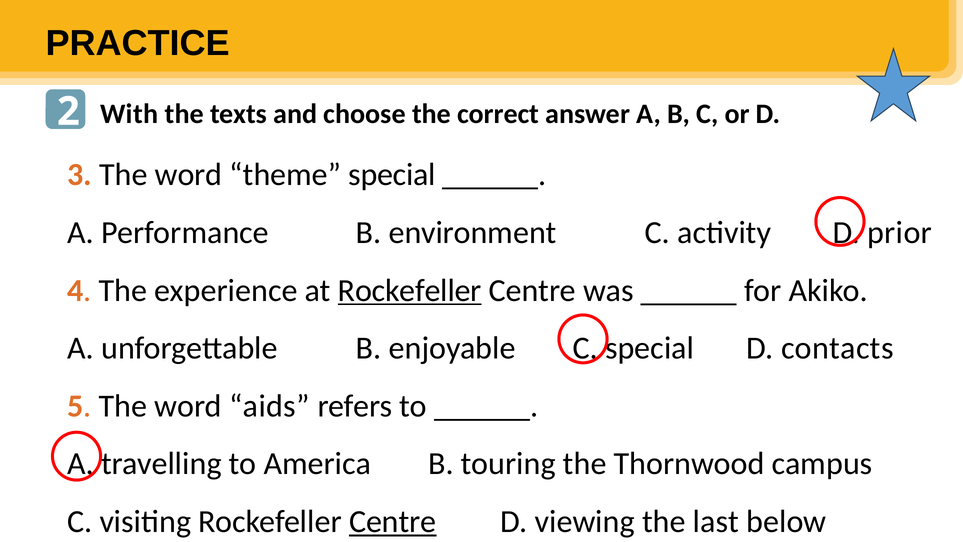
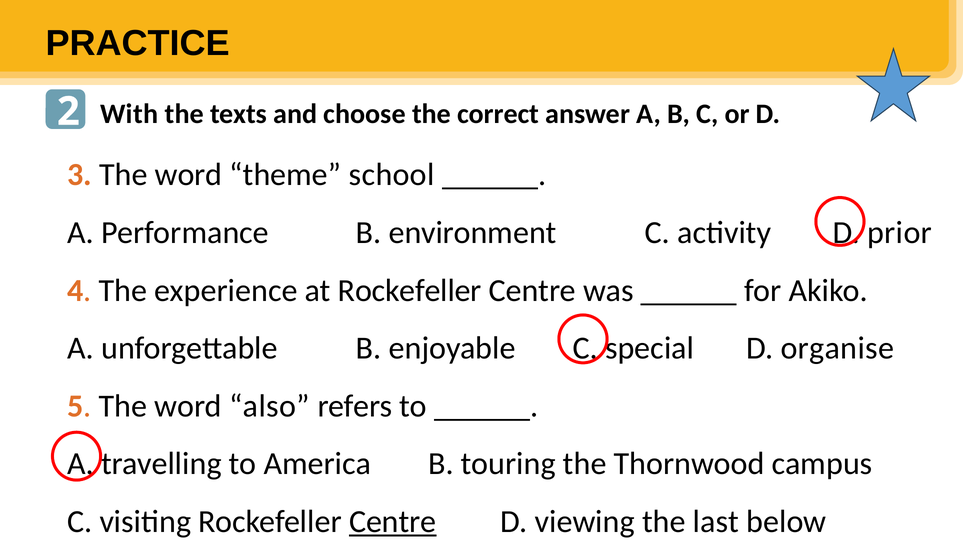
theme special: special -> school
Rockefeller at (410, 290) underline: present -> none
contacts: contacts -> organise
aids: aids -> also
